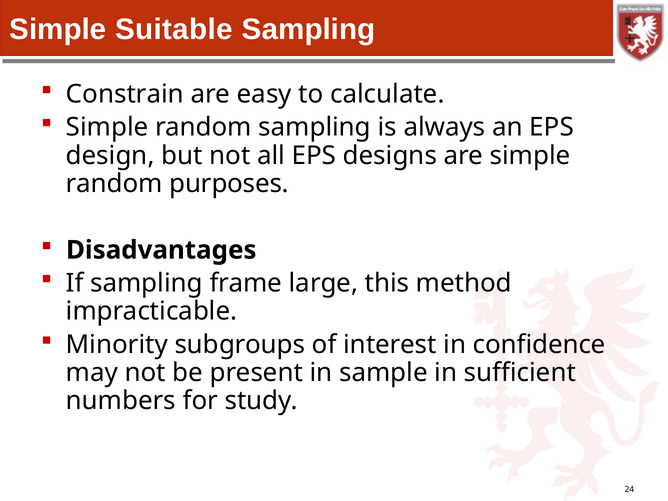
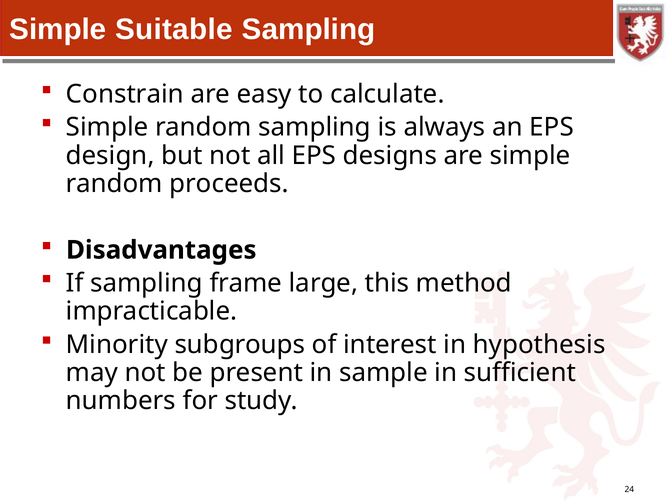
purposes: purposes -> proceeds
confidence: confidence -> hypothesis
